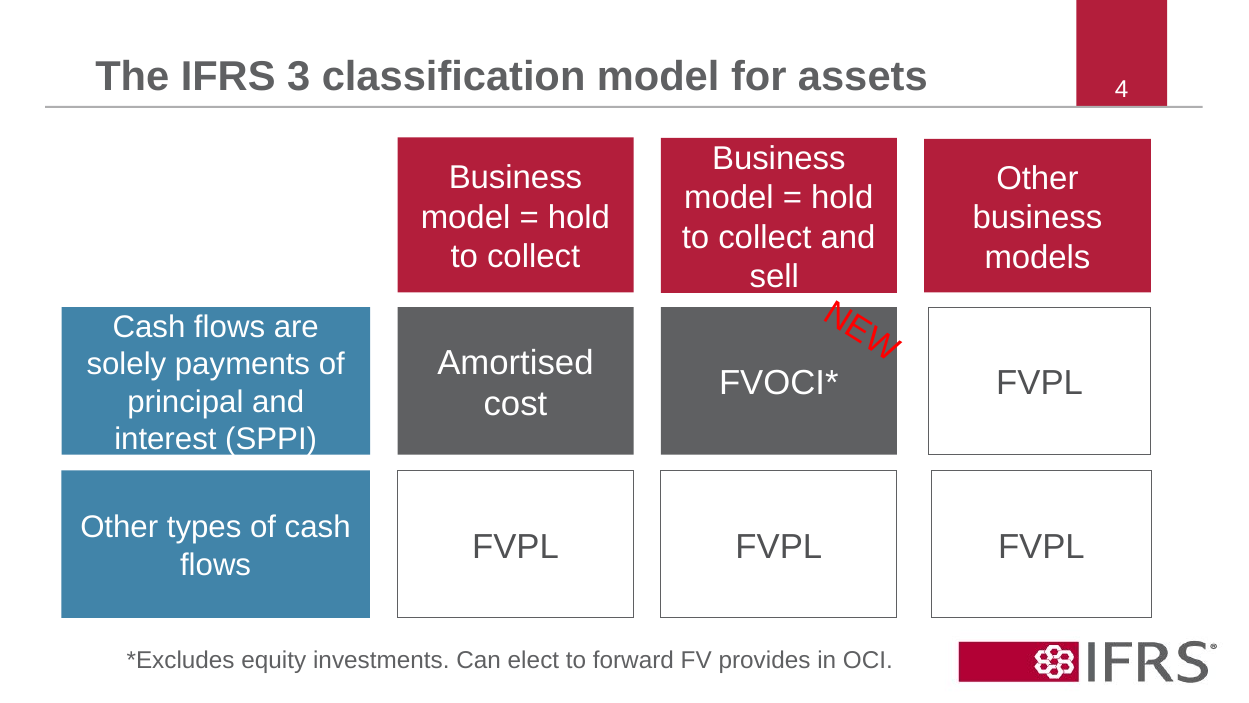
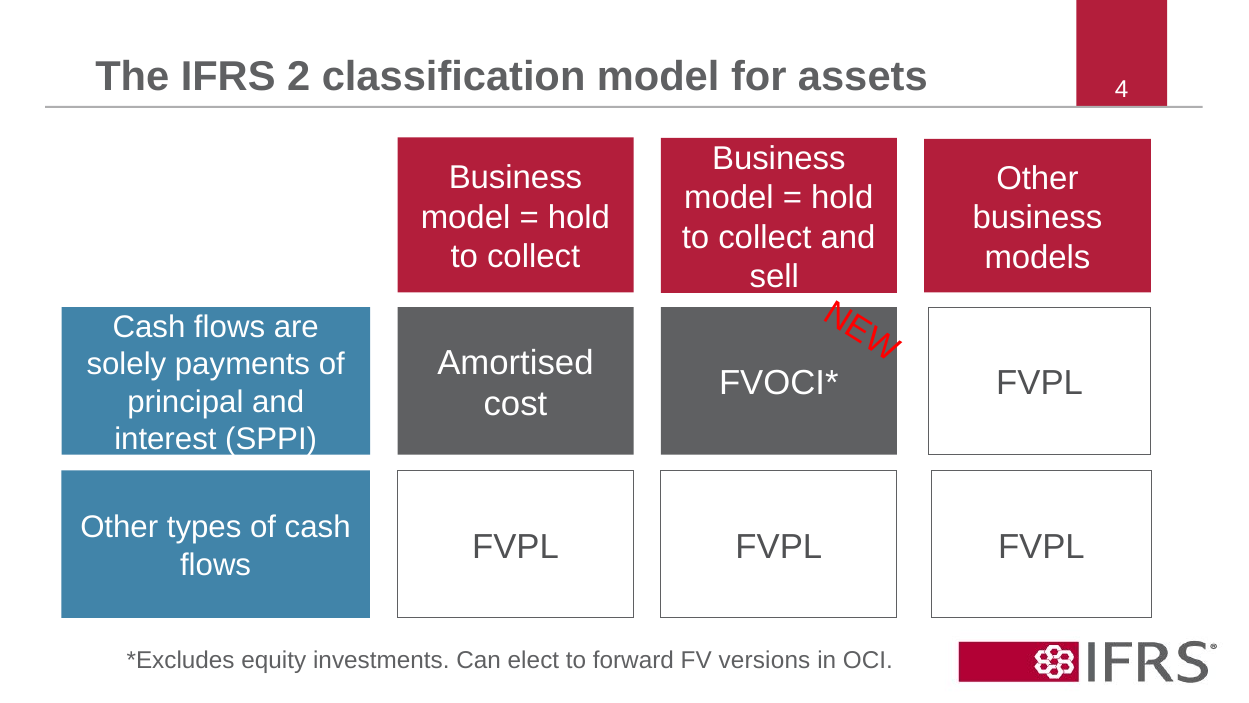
3: 3 -> 2
provides: provides -> versions
